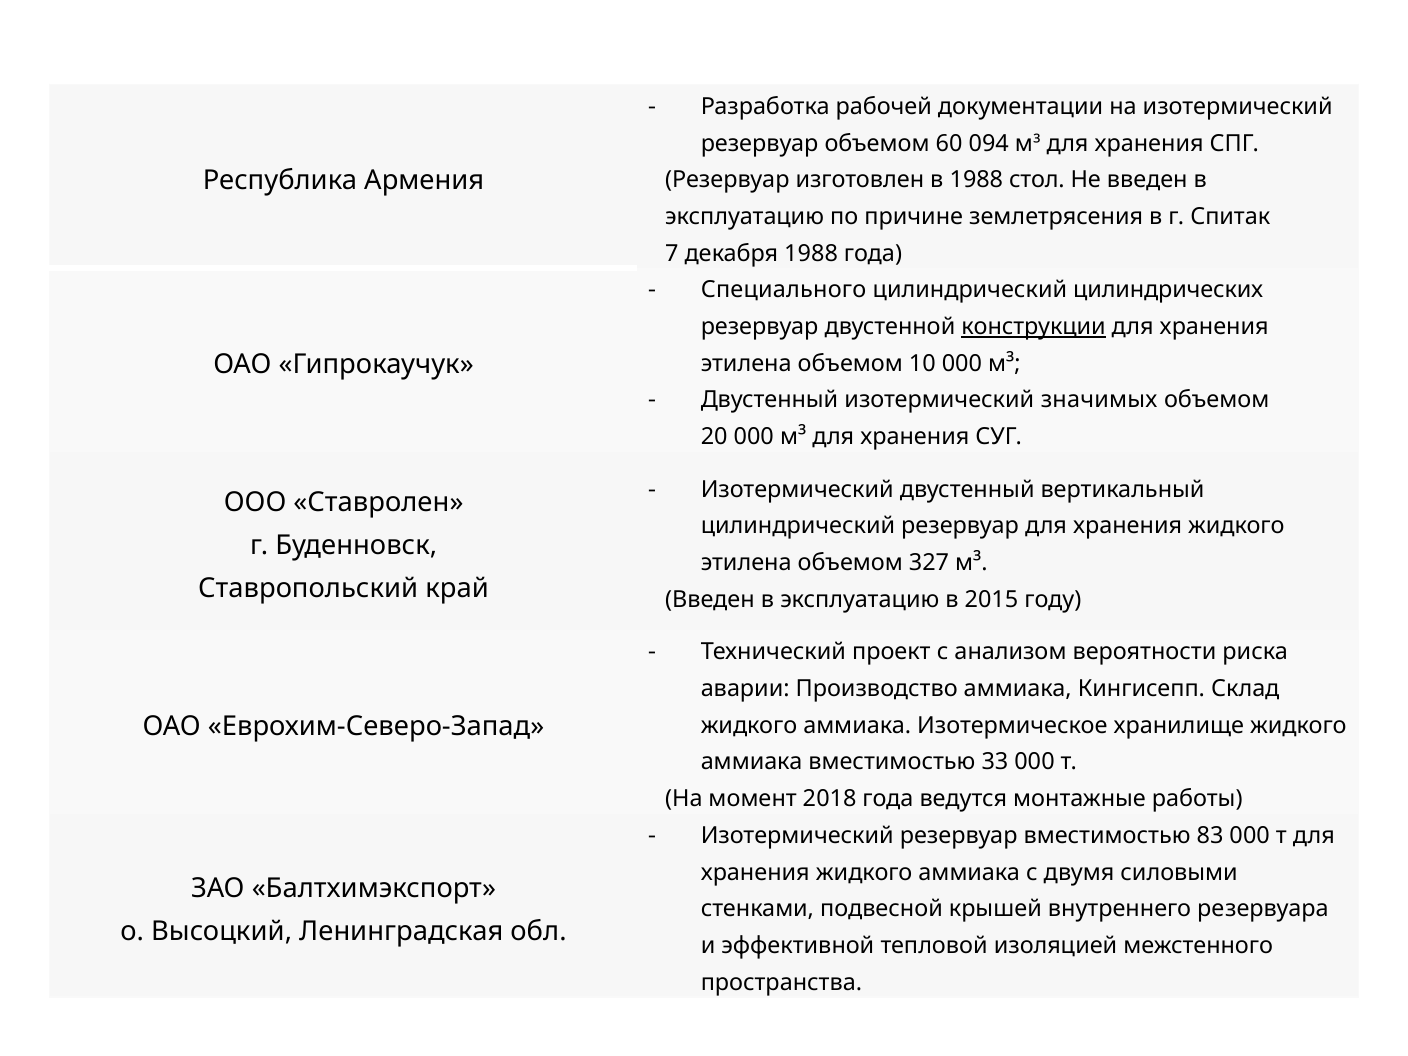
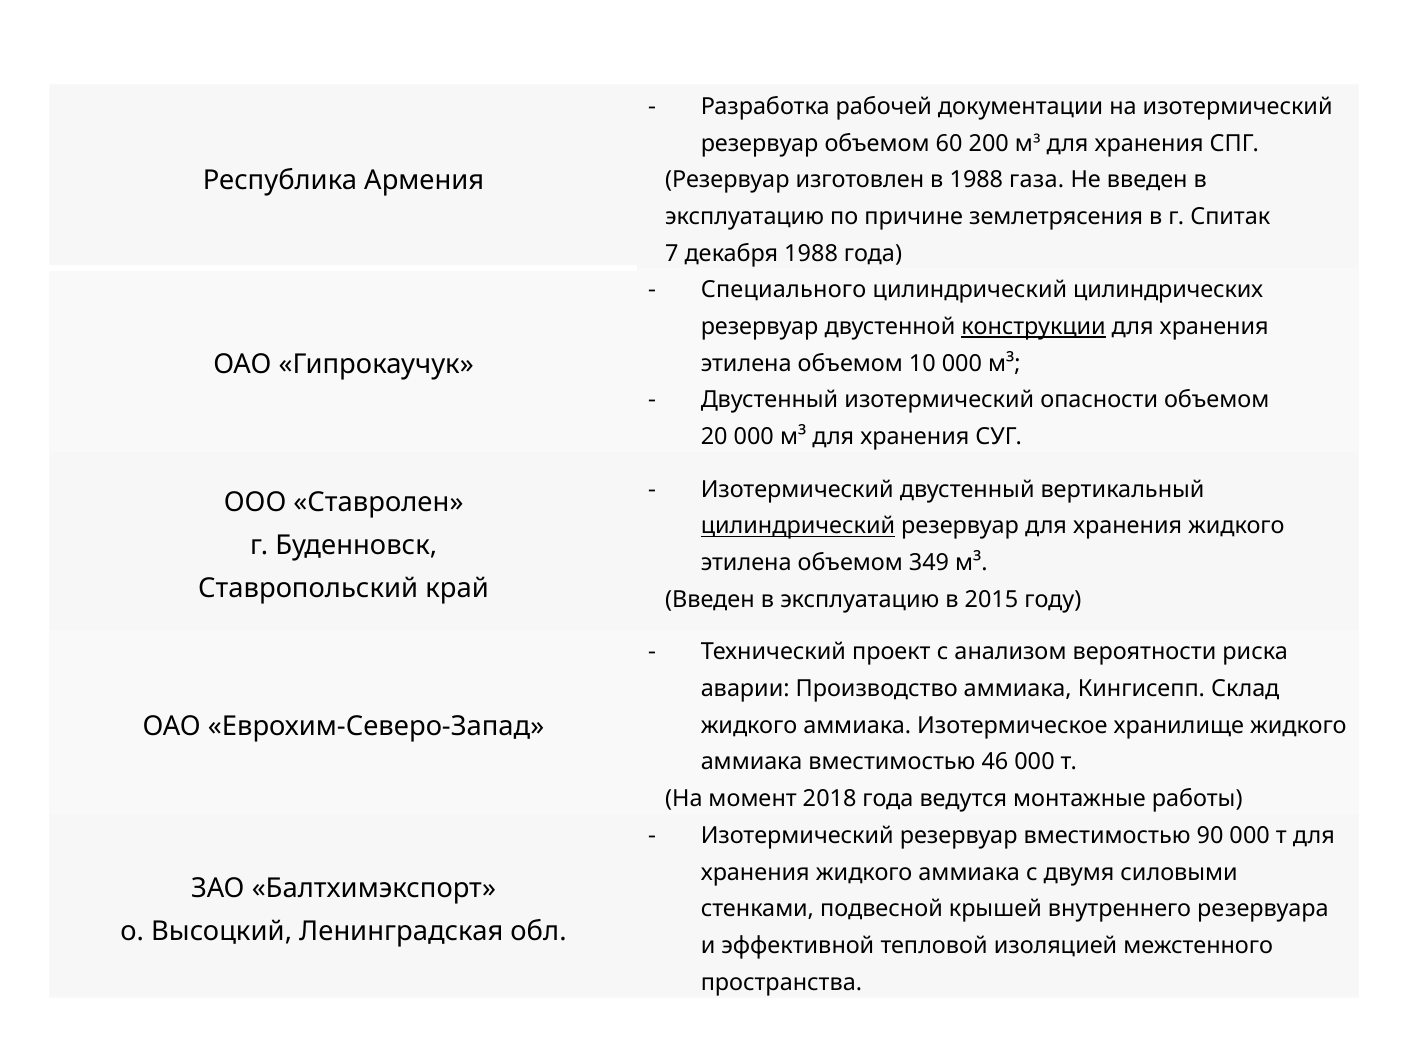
094: 094 -> 200
стол: стол -> газа
значимых: значимых -> опасности
цилиндрический at (798, 526) underline: none -> present
327: 327 -> 349
33: 33 -> 46
83: 83 -> 90
